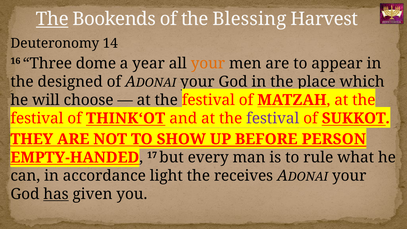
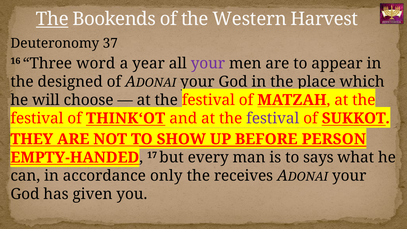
Blessing: Blessing -> Western
14: 14 -> 37
dome: dome -> word
your at (208, 63) colour: orange -> purple
rule: rule -> says
light: light -> only
has underline: present -> none
